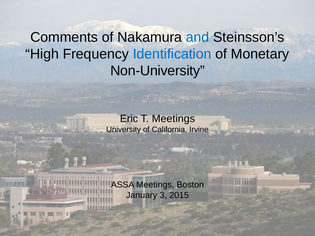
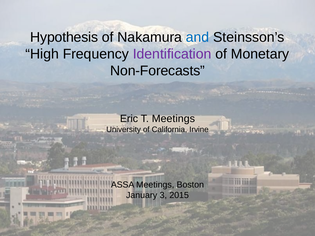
Comments: Comments -> Hypothesis
Identification colour: blue -> purple
Non-University: Non-University -> Non-Forecasts
